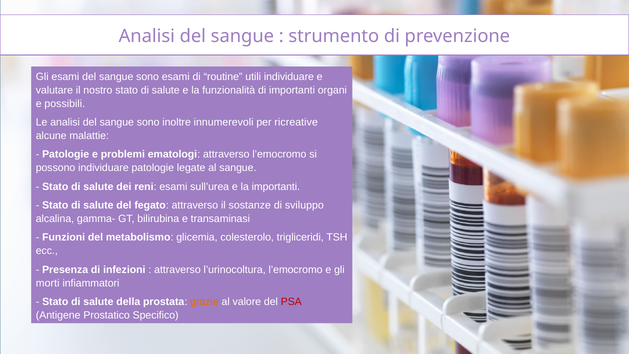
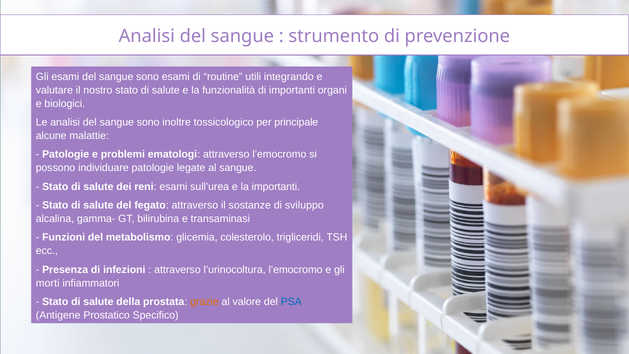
utili individuare: individuare -> integrando
possibili: possibili -> biologici
innumerevoli: innumerevoli -> tossicologico
ricreative: ricreative -> principale
PSA colour: red -> blue
